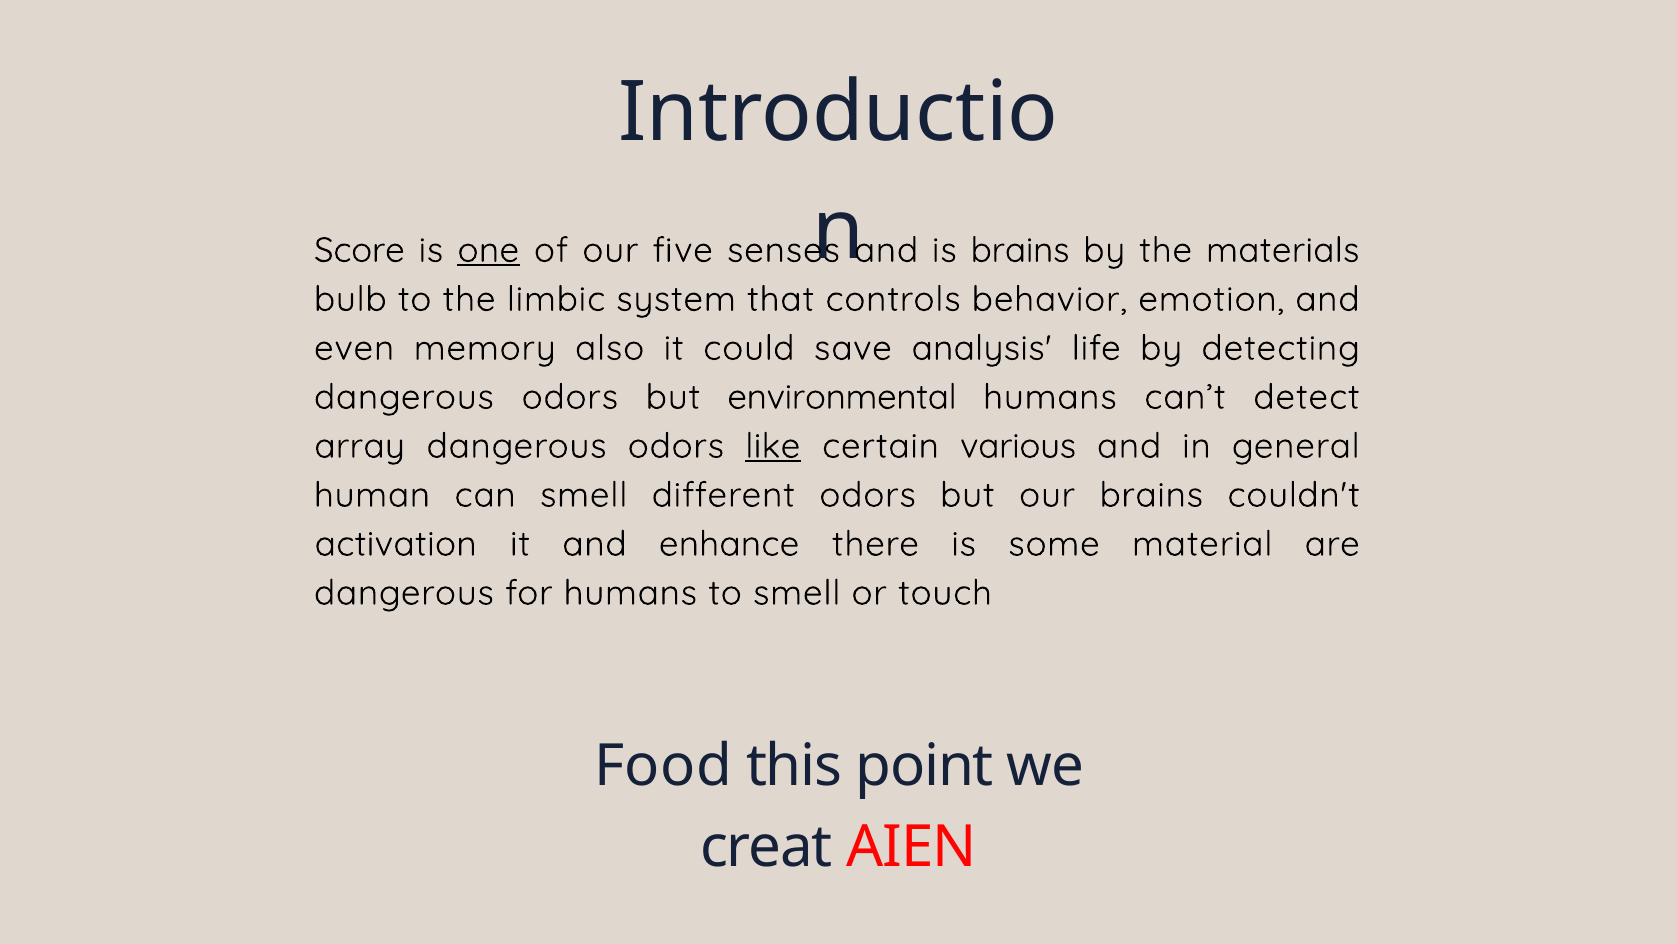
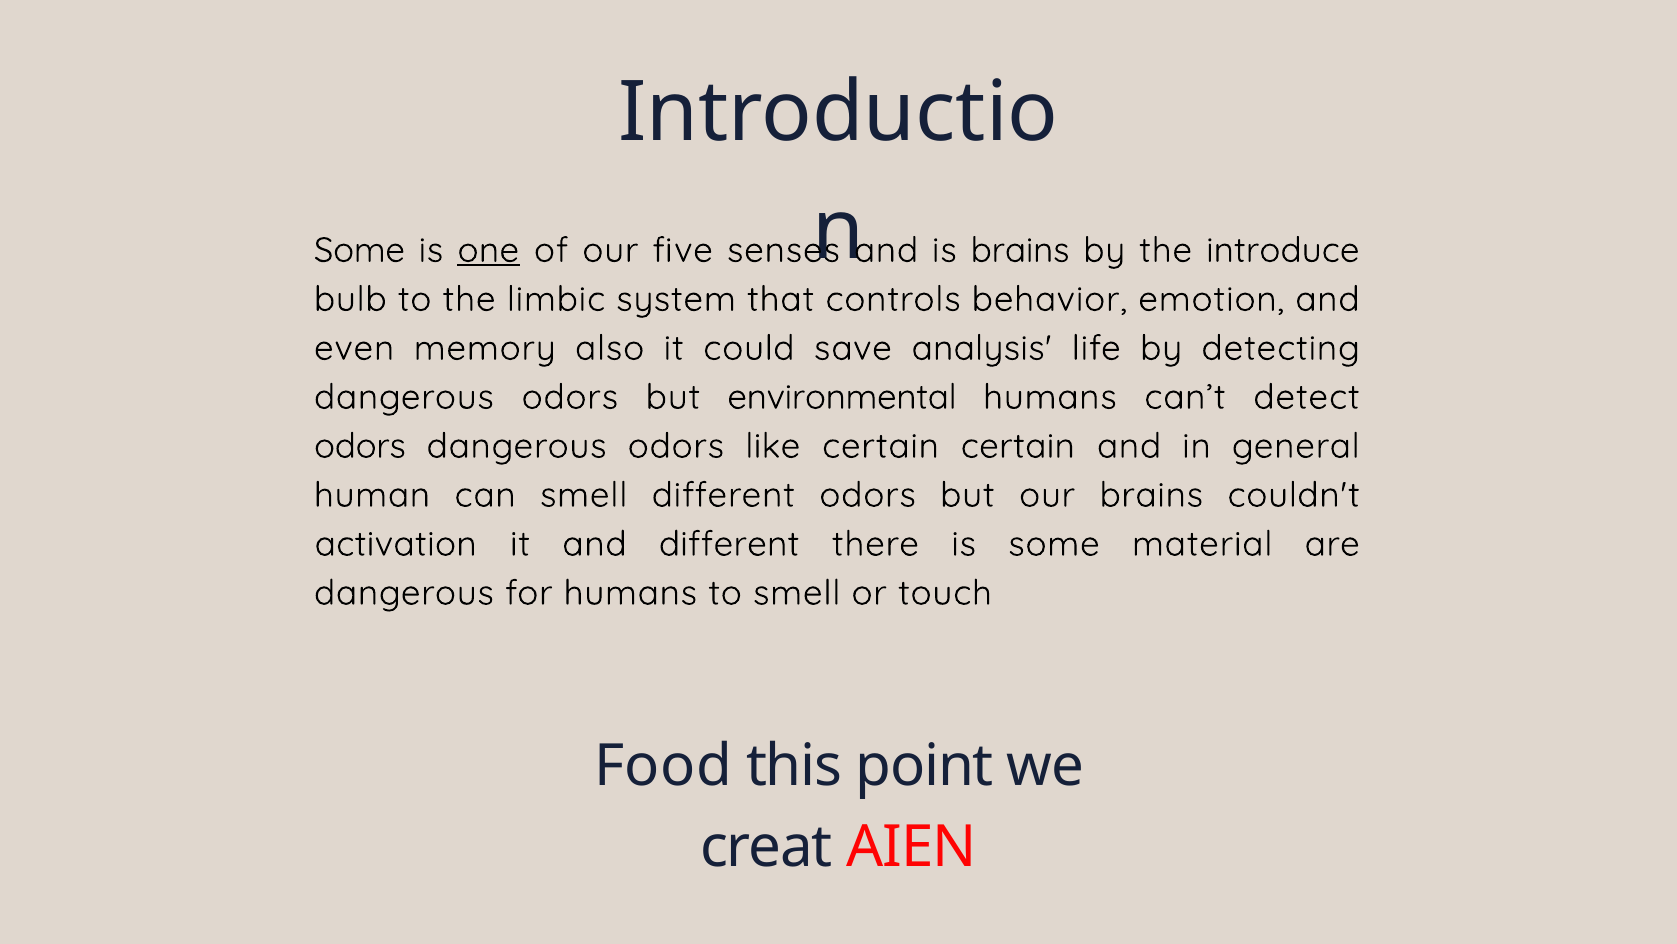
Score at (359, 250): Score -> Some
materials: materials -> introduce
array at (360, 446): array -> odors
like underline: present -> none
certain various: various -> certain
and enhance: enhance -> different
